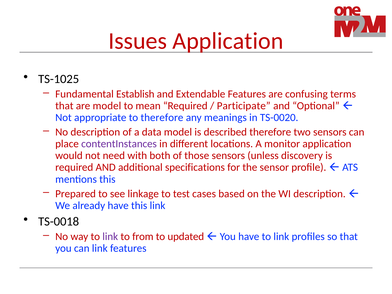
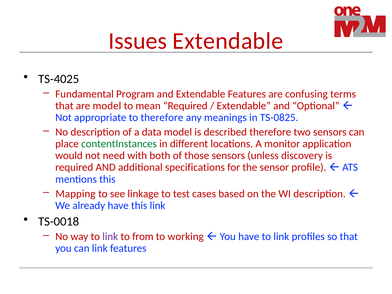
Issues Application: Application -> Extendable
TS-1025: TS-1025 -> TS-4025
Establish: Establish -> Program
Participate at (244, 106): Participate -> Extendable
TS-0020: TS-0020 -> TS-0825
contentInstances colour: purple -> green
Prepared: Prepared -> Mapping
updated: updated -> working
